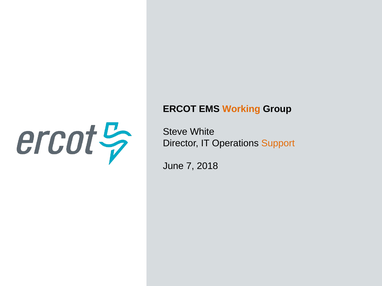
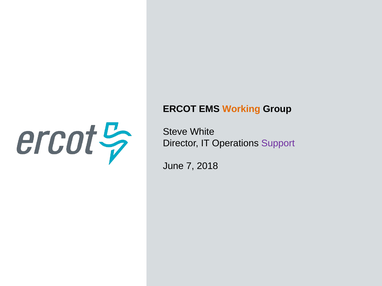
Support colour: orange -> purple
